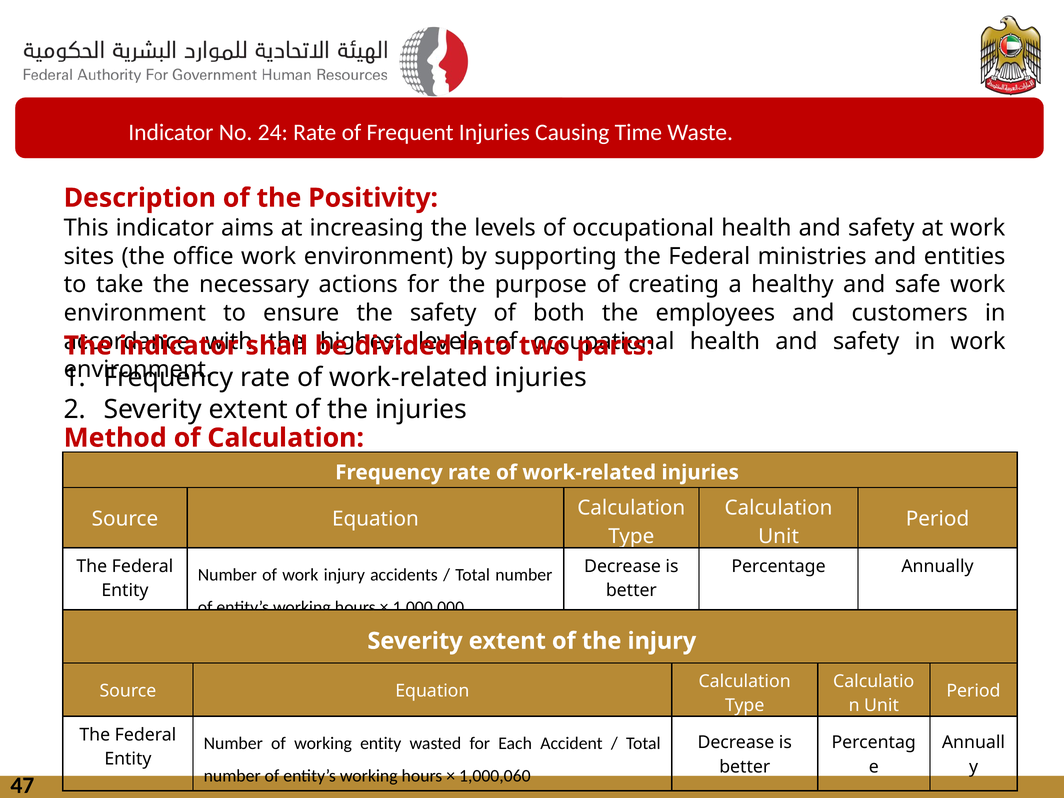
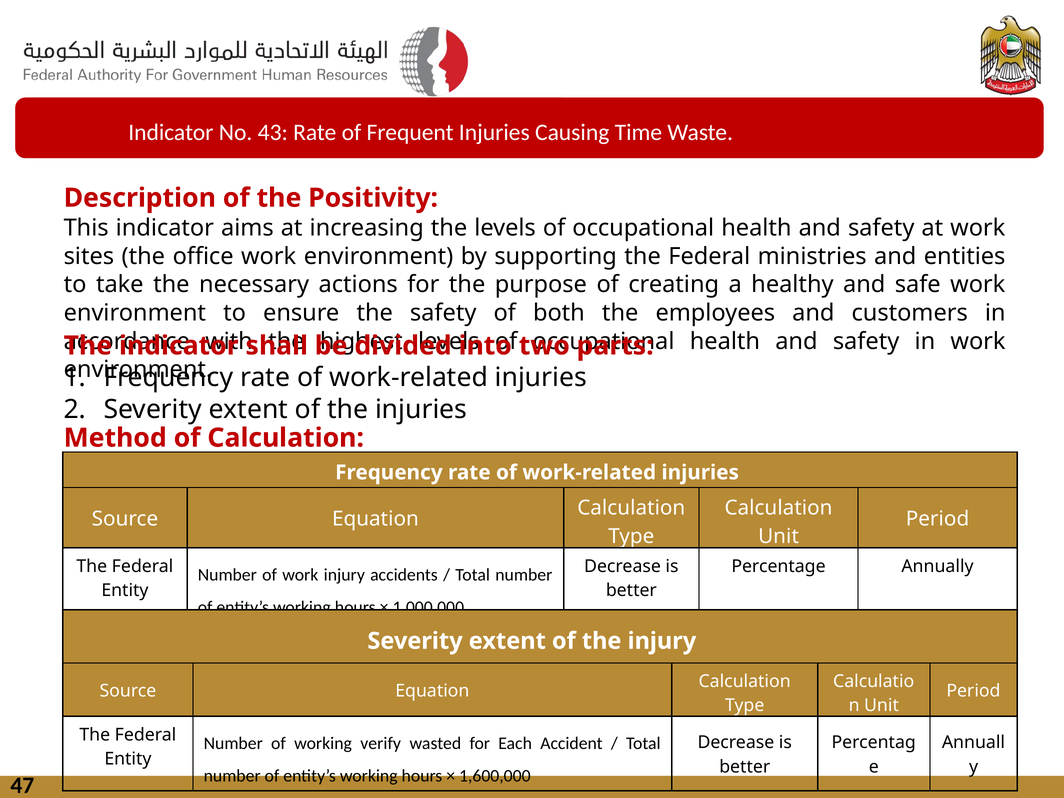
24: 24 -> 43
working entity: entity -> verify
1,000,060: 1,000,060 -> 1,600,000
